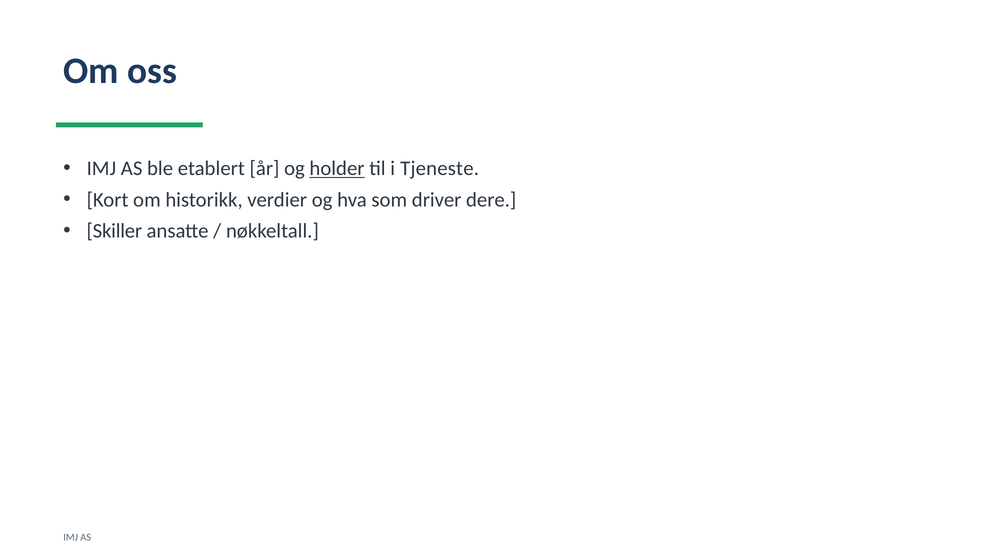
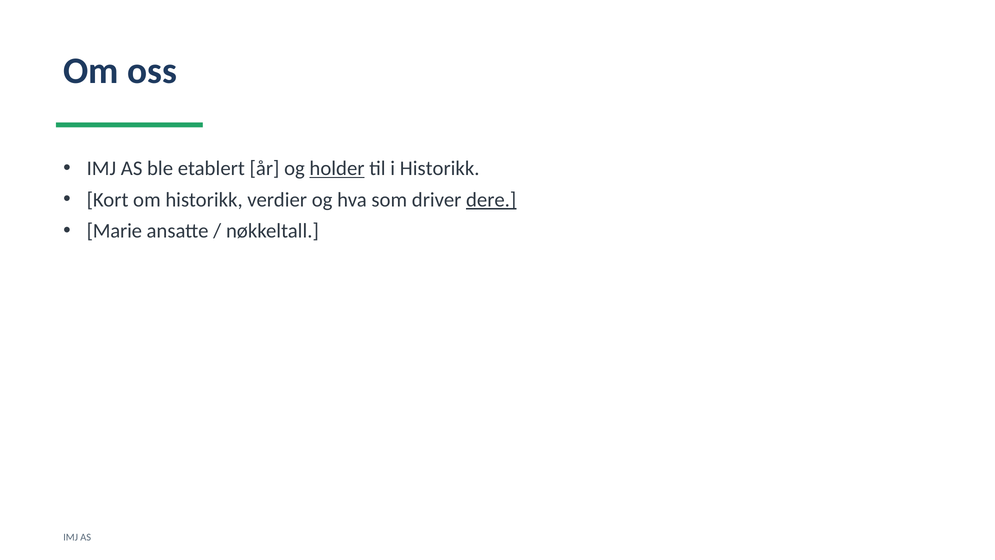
i Tjeneste: Tjeneste -> Historikk
dere underline: none -> present
Skiller: Skiller -> Marie
